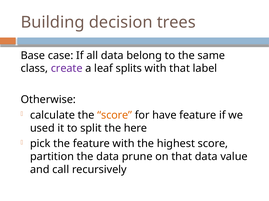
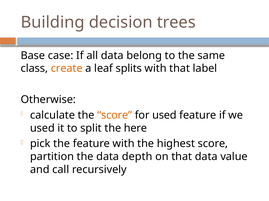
create colour: purple -> orange
for have: have -> used
prune: prune -> depth
